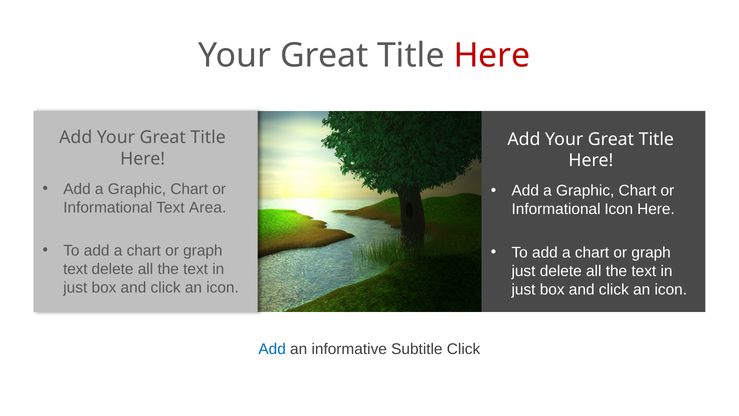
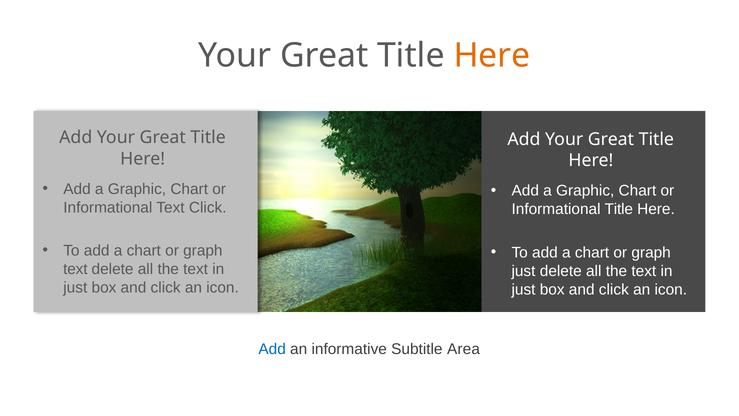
Here at (492, 56) colour: red -> orange
Text Area: Area -> Click
Informational Icon: Icon -> Title
Subtitle Click: Click -> Area
